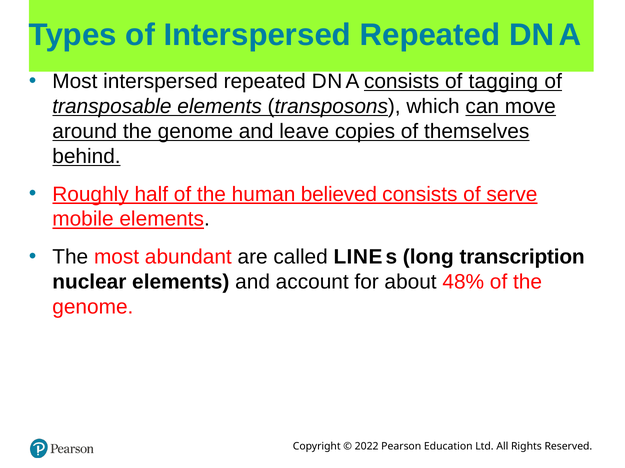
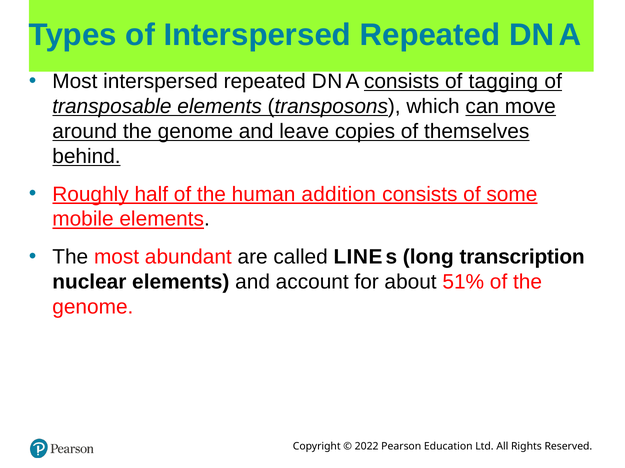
believed: believed -> addition
serve: serve -> some
48%: 48% -> 51%
